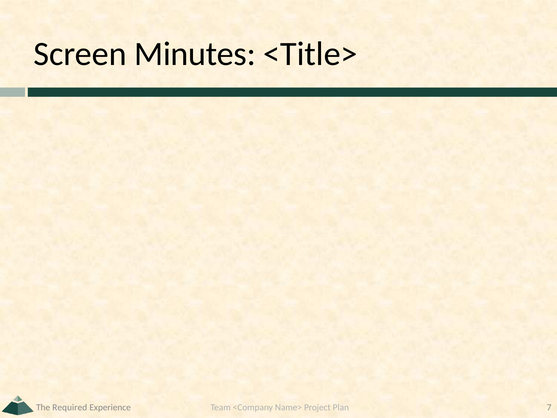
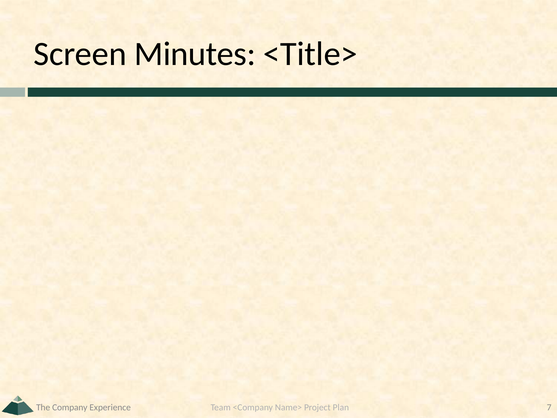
Required: Required -> Company
